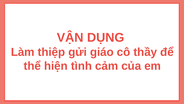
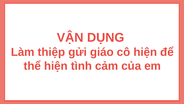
cô thầy: thầy -> hiện
